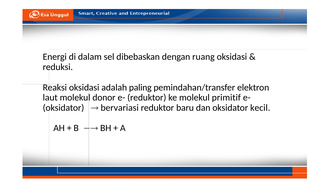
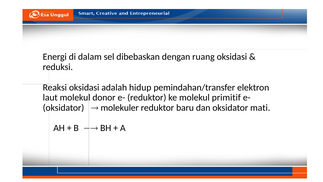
paling: paling -> hidup
bervariasi: bervariasi -> molekuler
kecil: kecil -> mati
